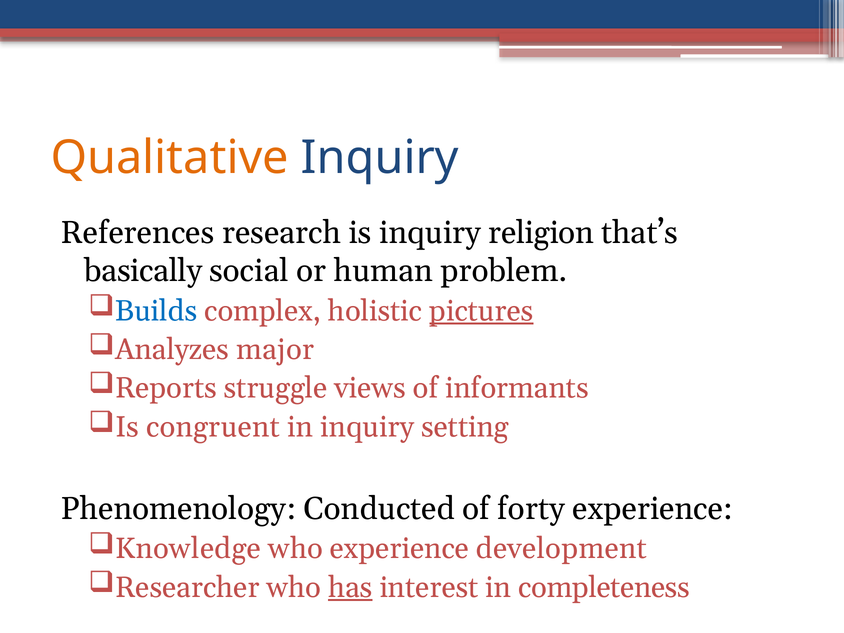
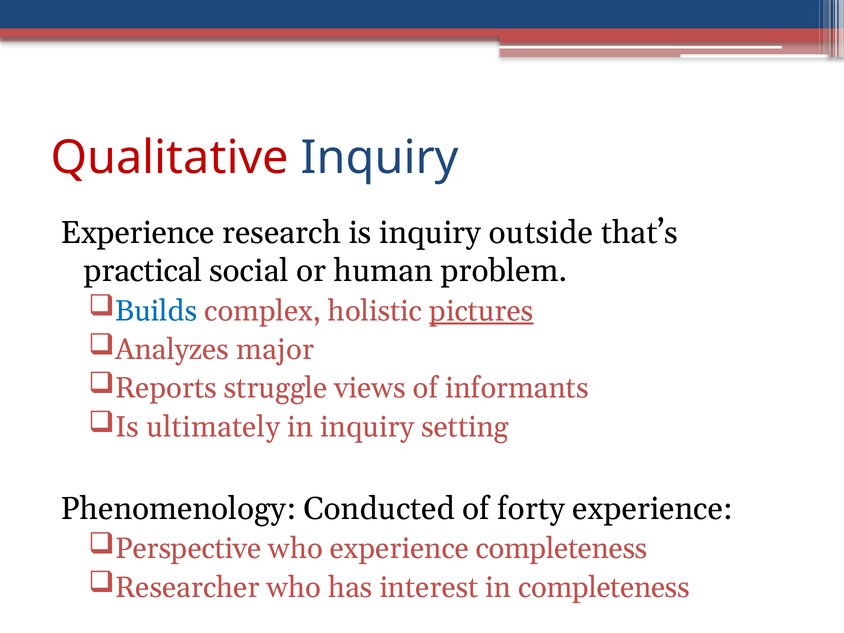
Qualitative colour: orange -> red
References at (138, 233): References -> Experience
religion: religion -> outside
basically: basically -> practical
congruent: congruent -> ultimately
Knowledge: Knowledge -> Perspective
experience development: development -> completeness
has underline: present -> none
